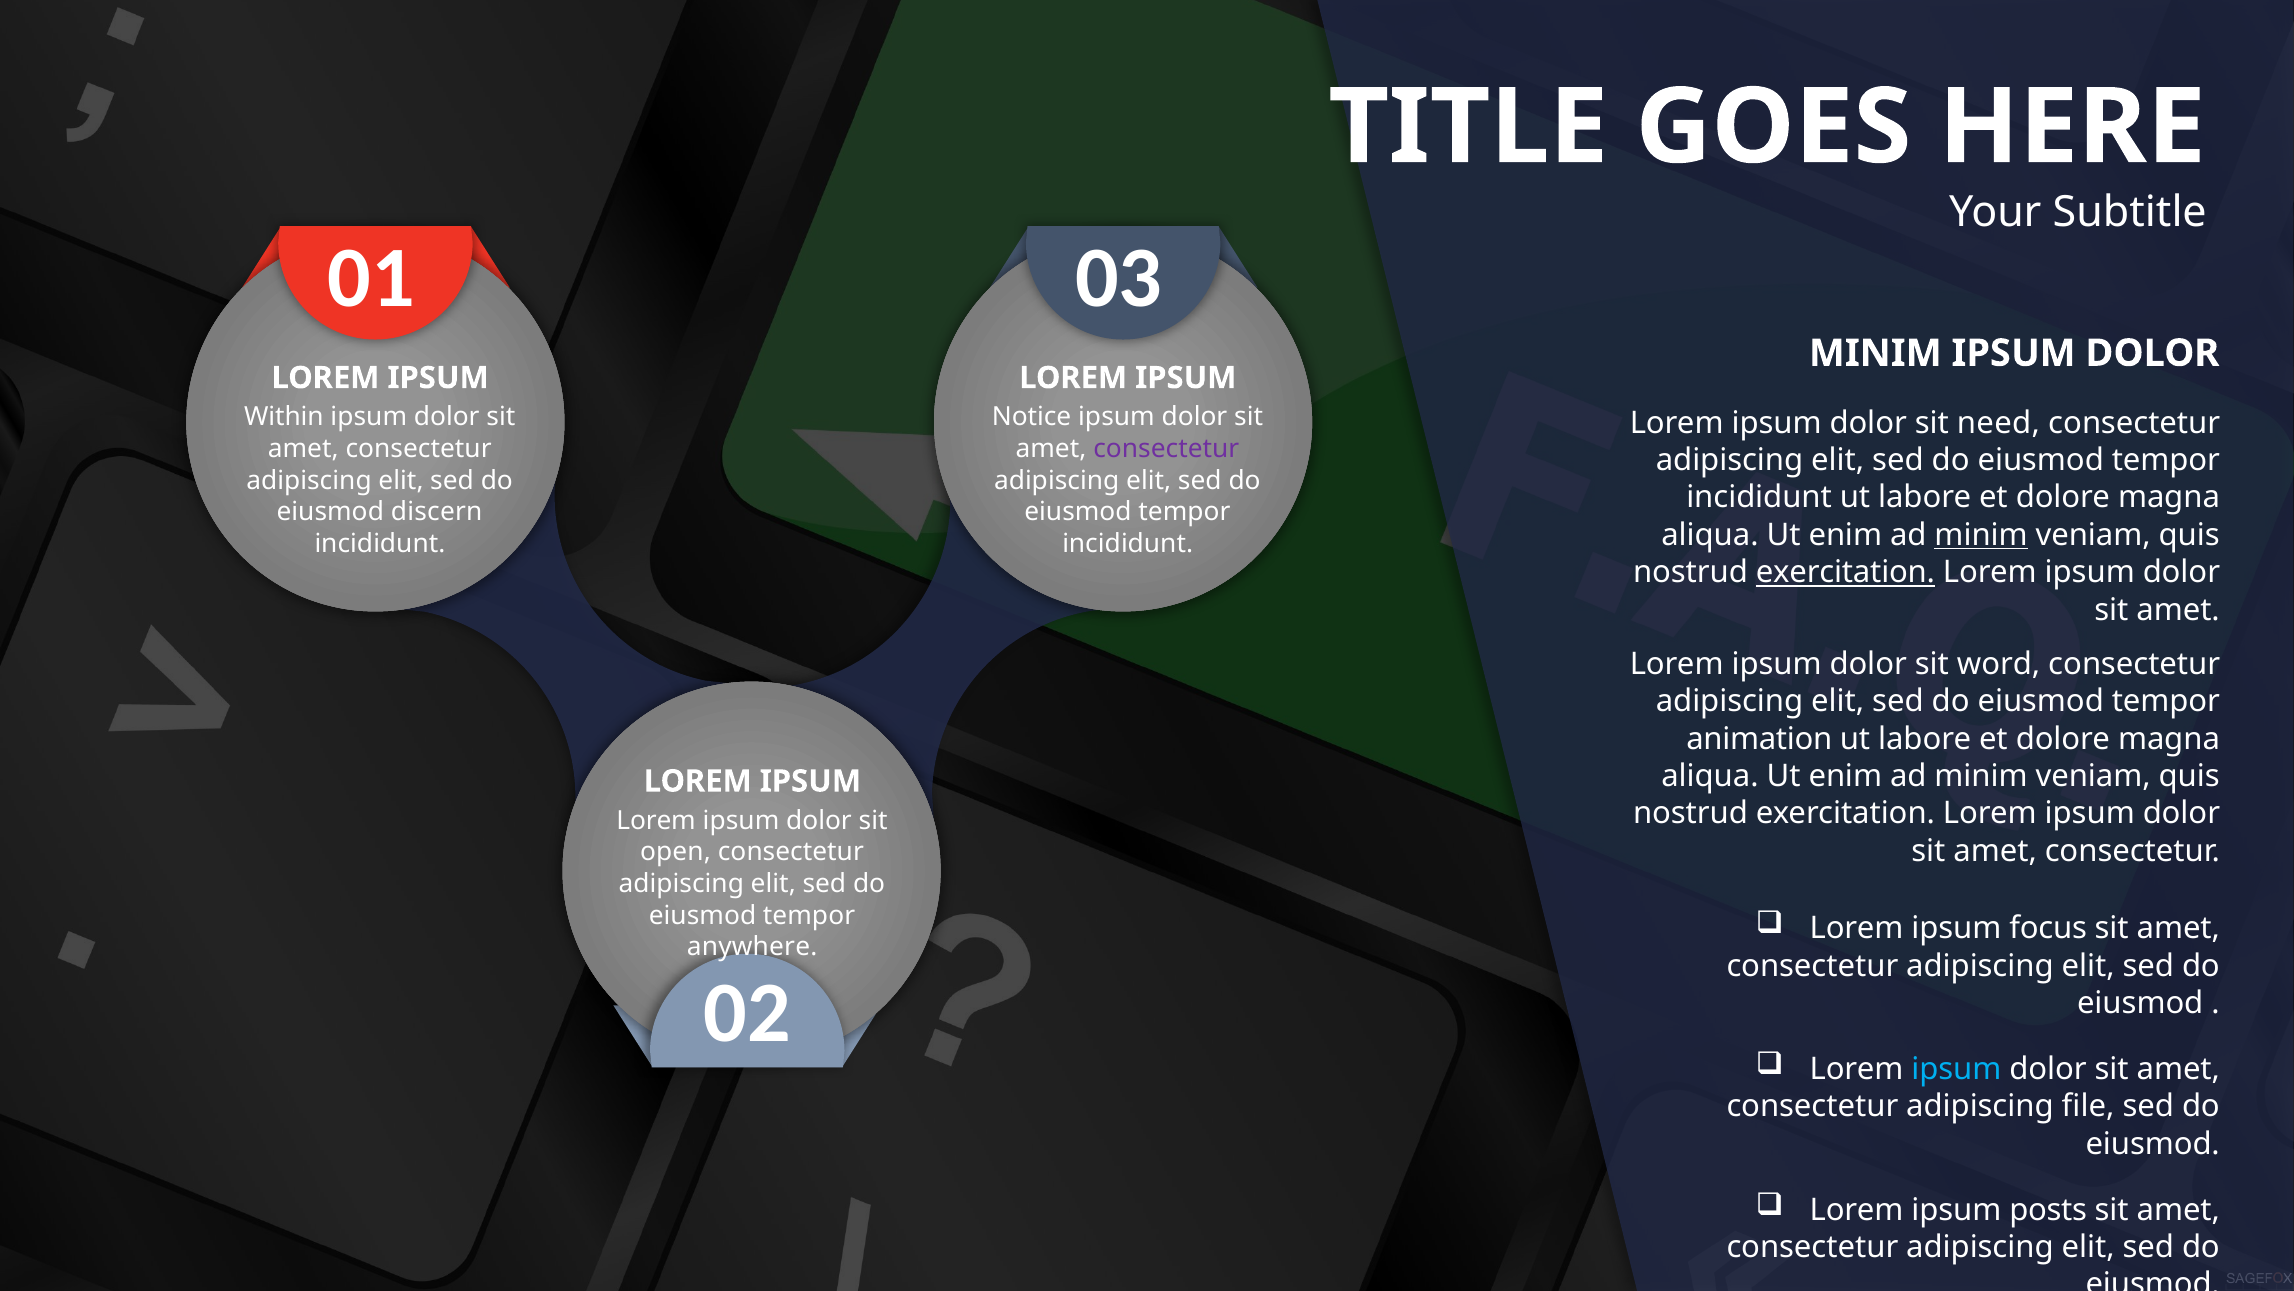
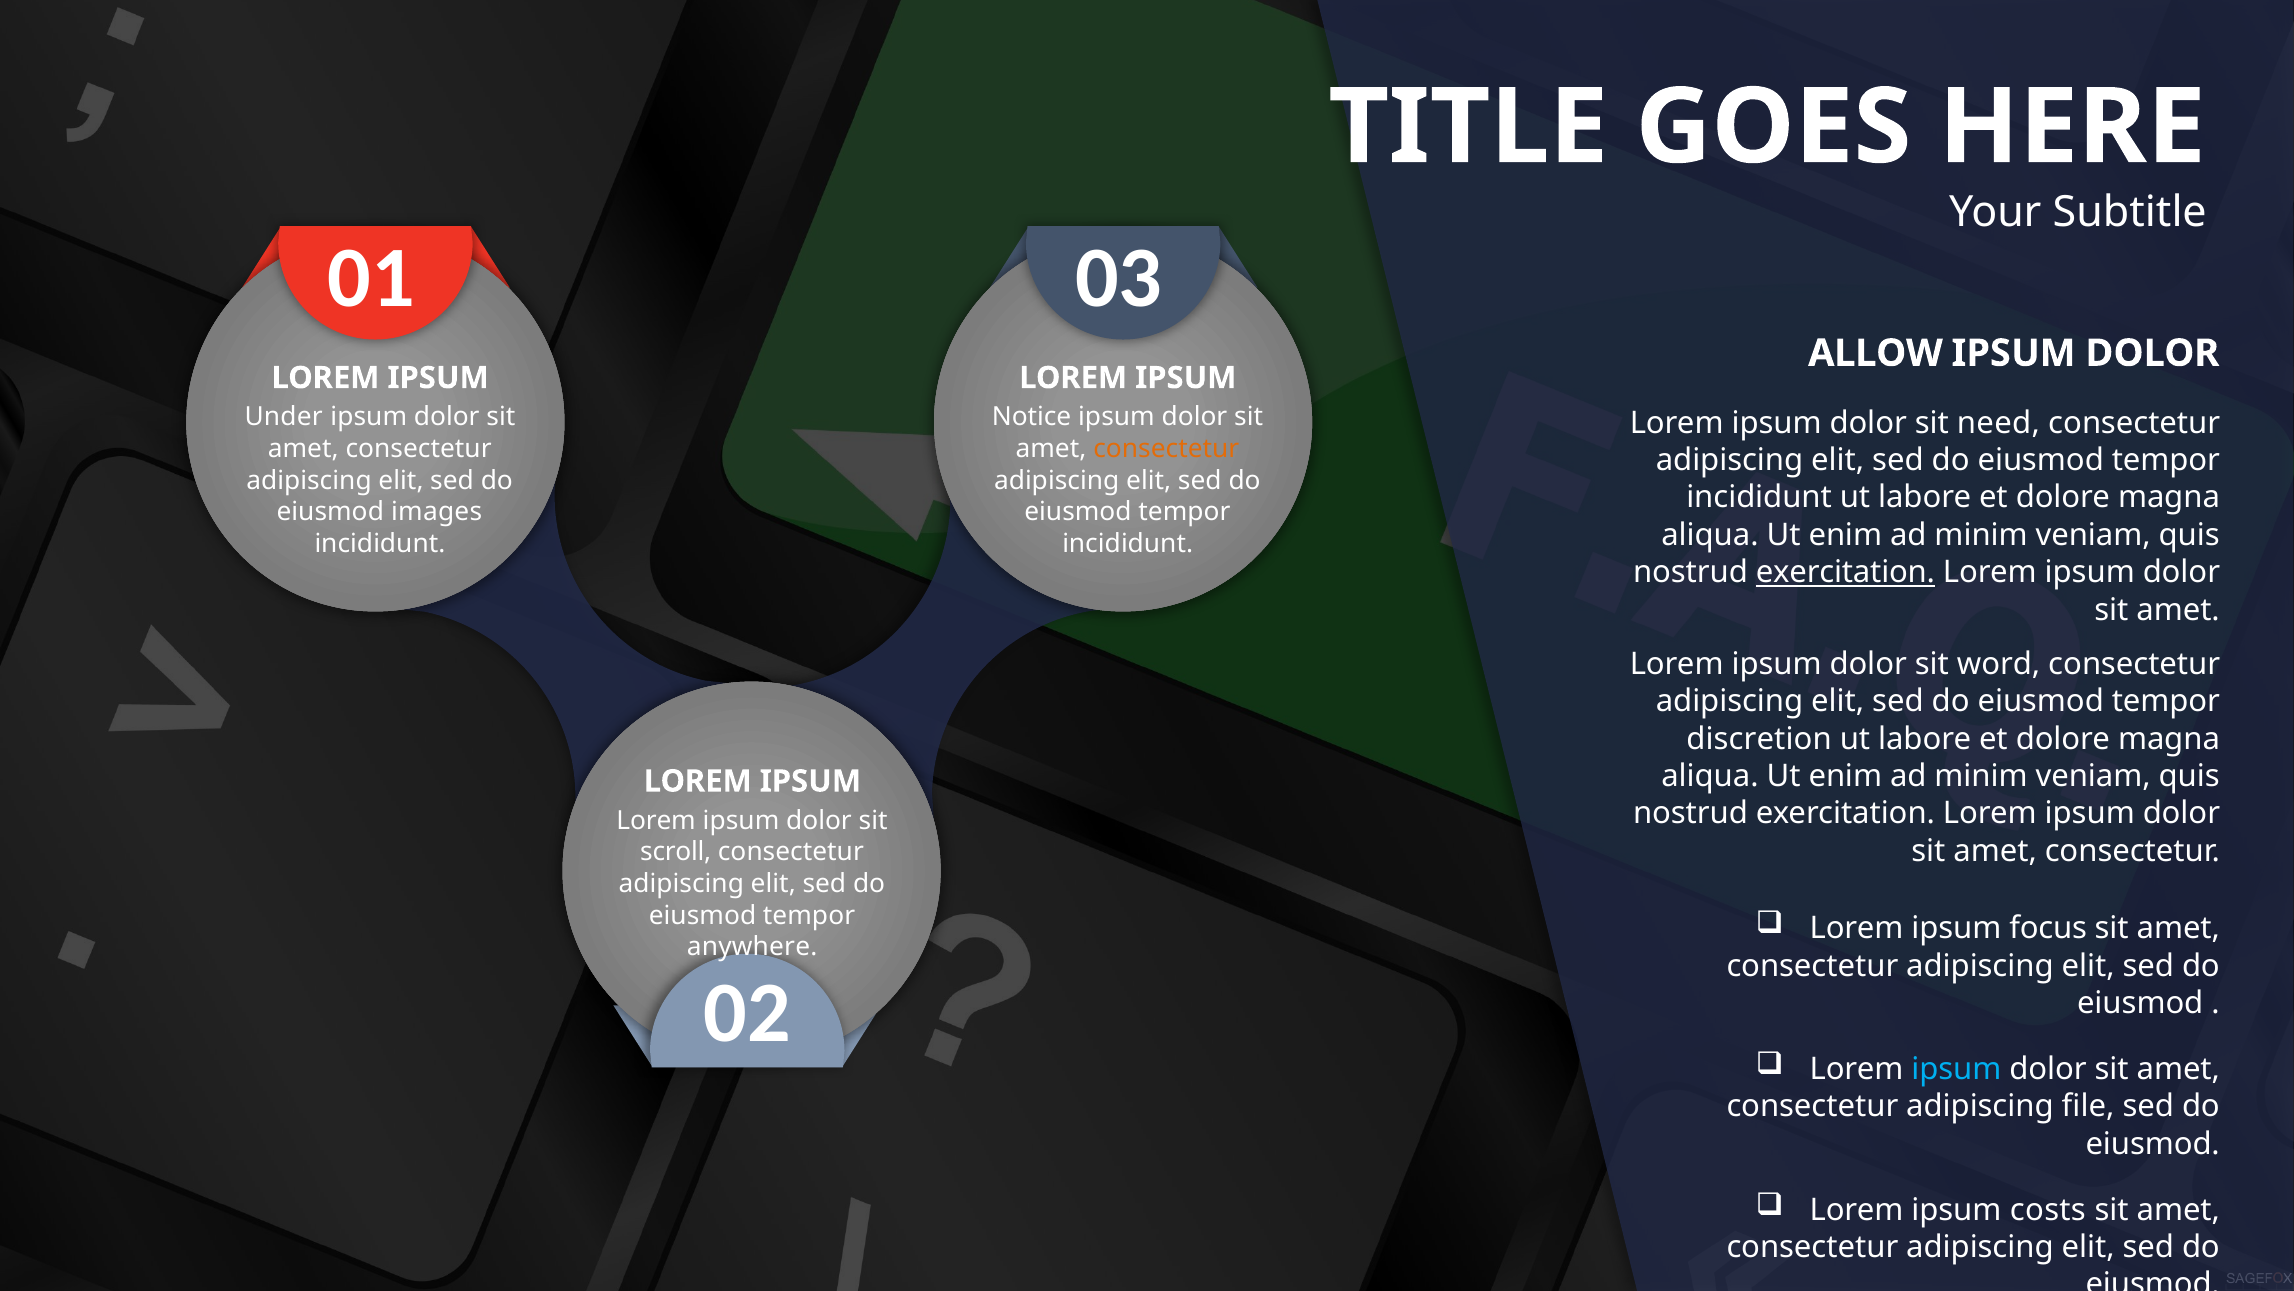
MINIM at (1875, 353): MINIM -> ALLOW
Within: Within -> Under
consectetur at (1166, 449) colour: purple -> orange
discern: discern -> images
minim at (1981, 535) underline: present -> none
animation: animation -> discretion
open: open -> scroll
posts: posts -> costs
